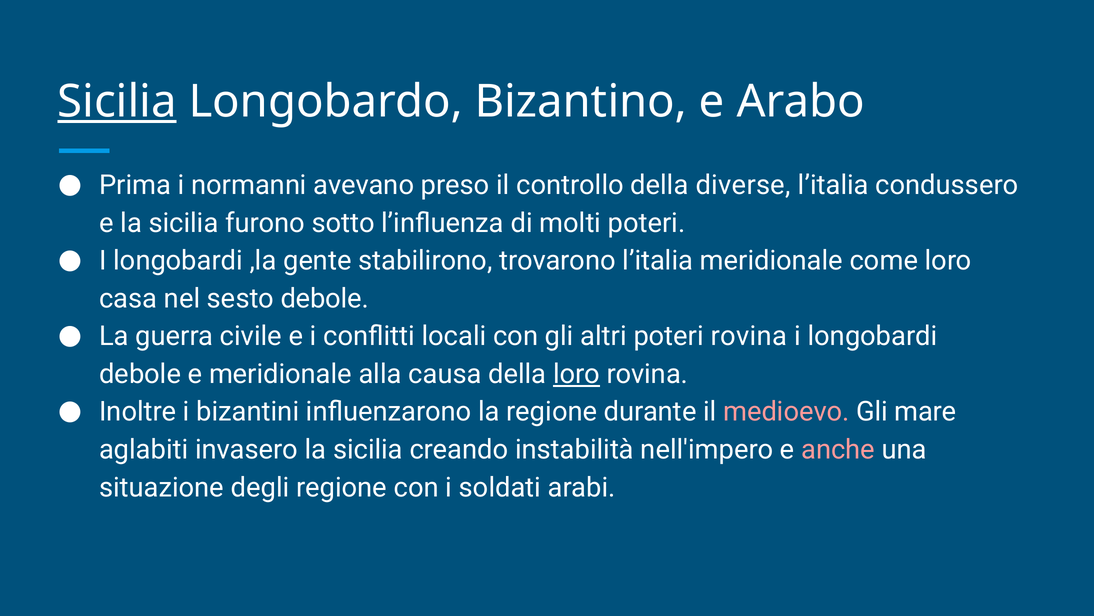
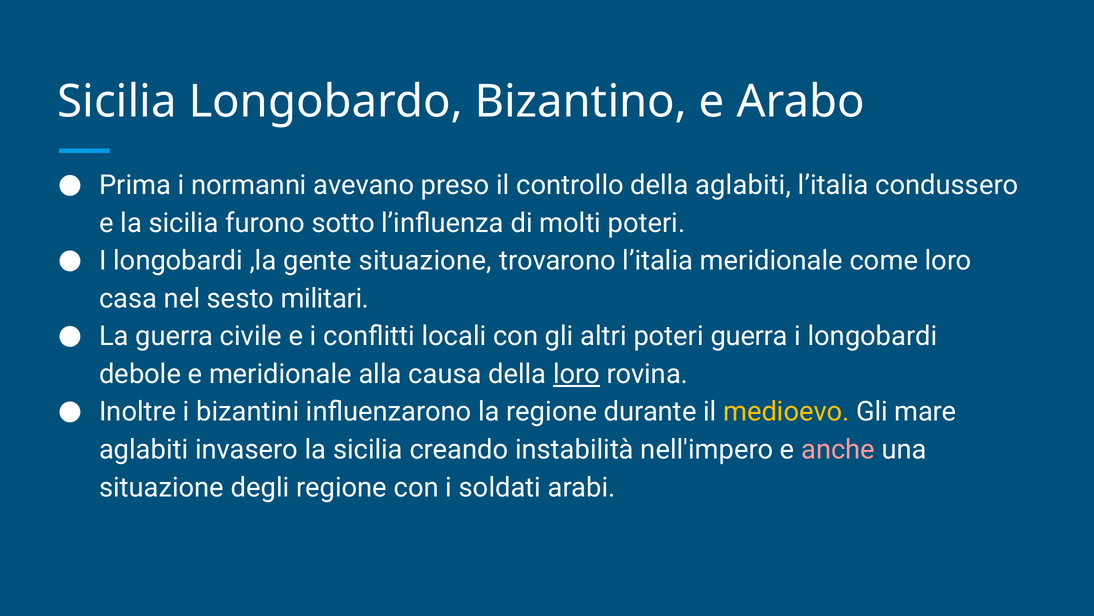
Sicilia at (117, 102) underline: present -> none
della diverse: diverse -> aglabiti
gente stabilirono: stabilirono -> situazione
sesto debole: debole -> militari
poteri rovina: rovina -> guerra
medioevo colour: pink -> yellow
